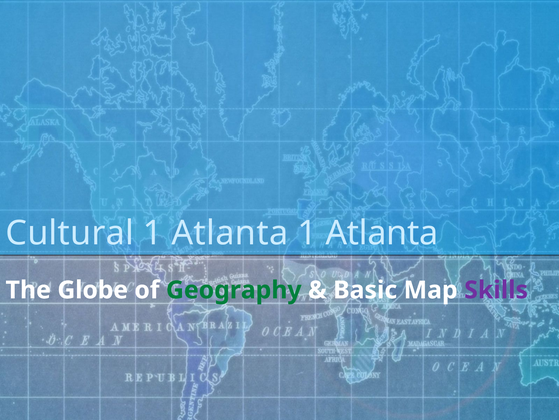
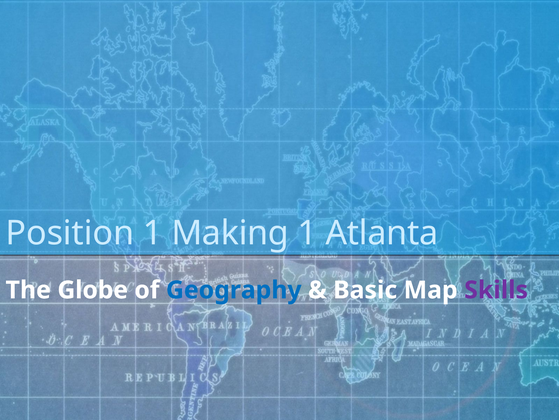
Cultural: Cultural -> Position
Atlanta at (230, 233): Atlanta -> Making
Geography colour: green -> blue
